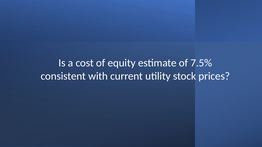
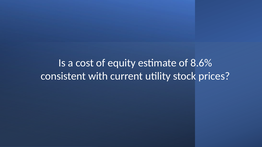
7.5%: 7.5% -> 8.6%
